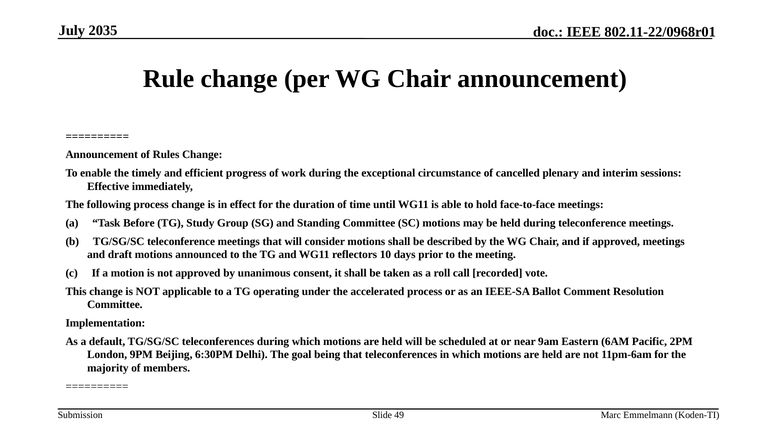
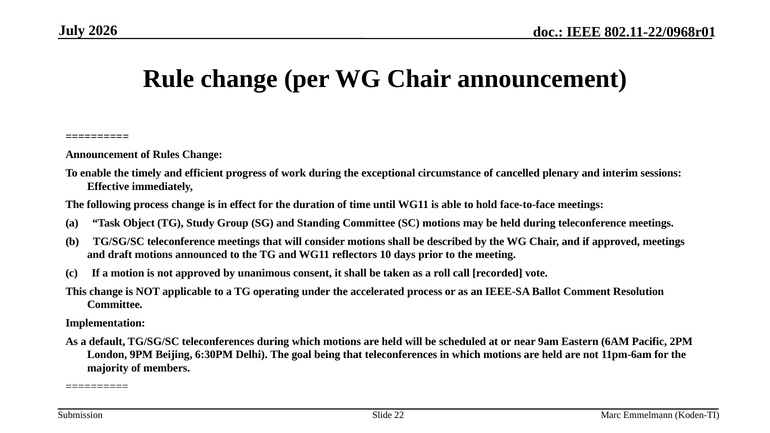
2035: 2035 -> 2026
Before: Before -> Object
49: 49 -> 22
